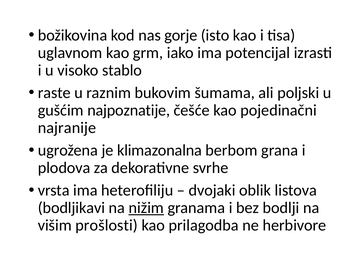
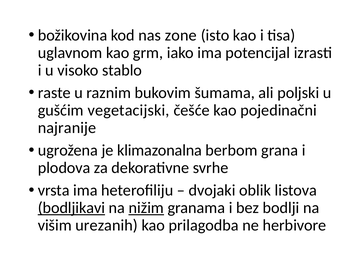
gorje: gorje -> zone
najpoznatije: najpoznatije -> vegetacijski
bodljikavi underline: none -> present
prošlosti: prošlosti -> urezanih
